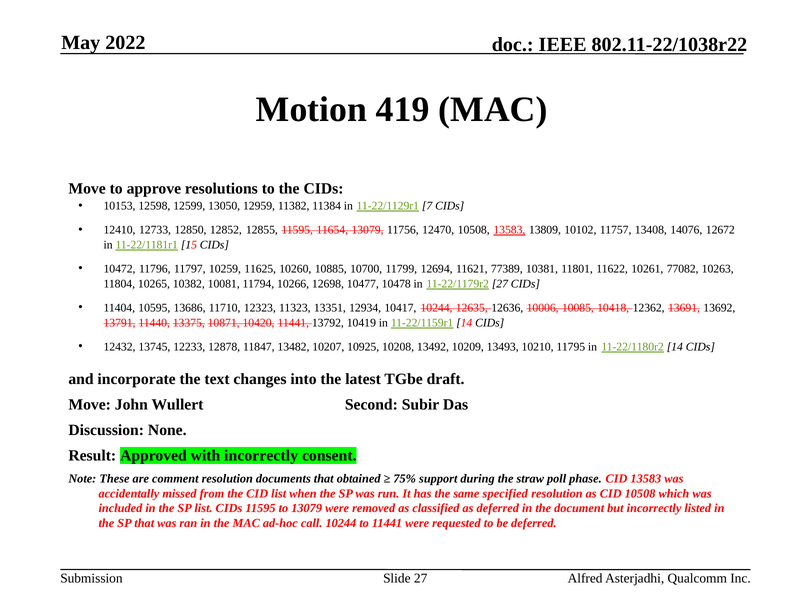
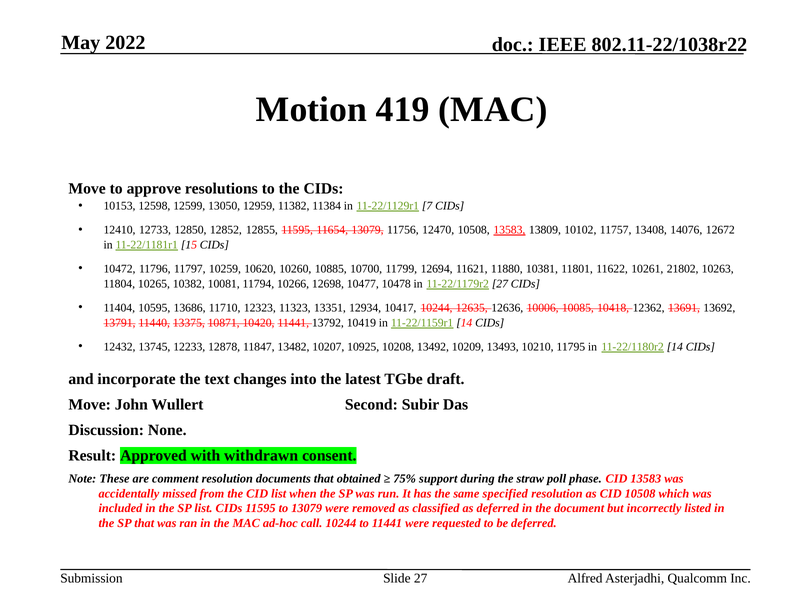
11625: 11625 -> 10620
77389: 77389 -> 11880
77082: 77082 -> 21802
with incorrectly: incorrectly -> withdrawn
